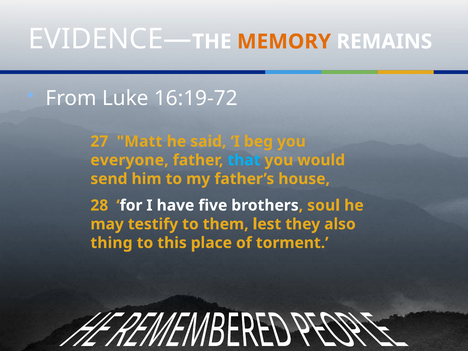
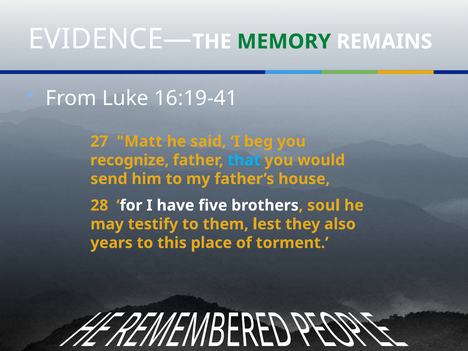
MEMORY colour: orange -> green
16:19-72: 16:19-72 -> 16:19-41
everyone: everyone -> recognize
thing: thing -> years
